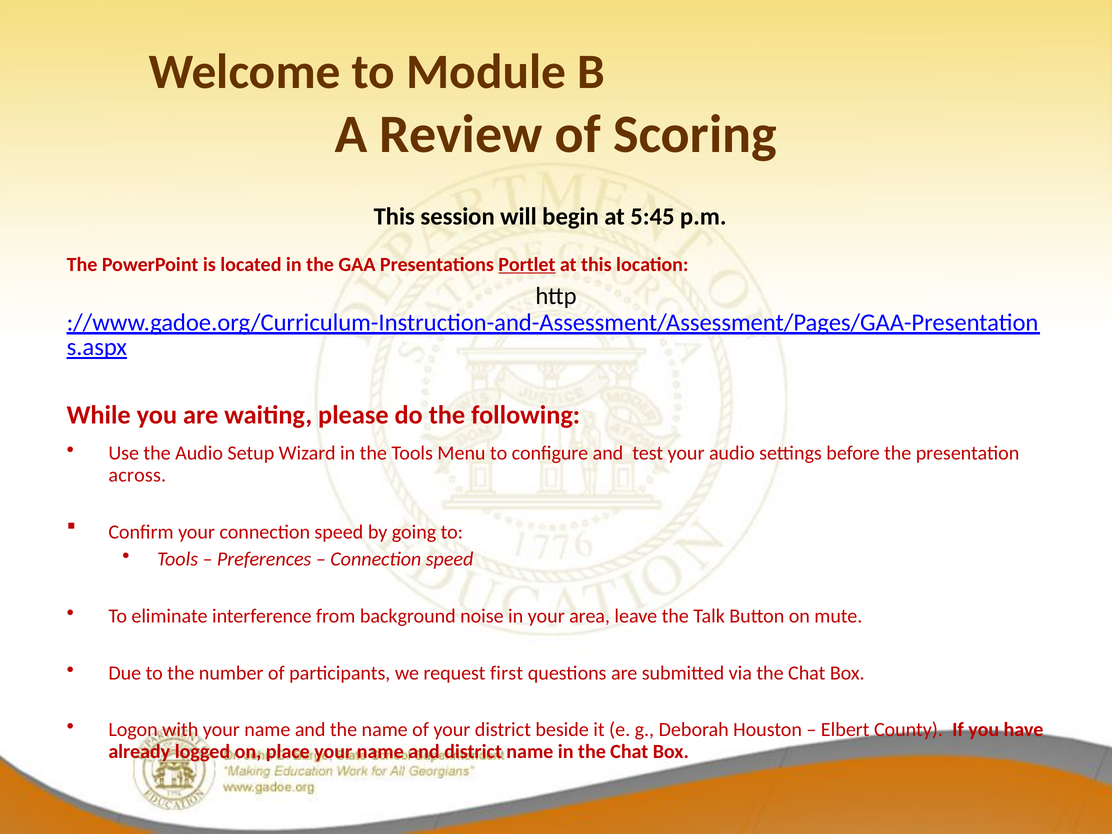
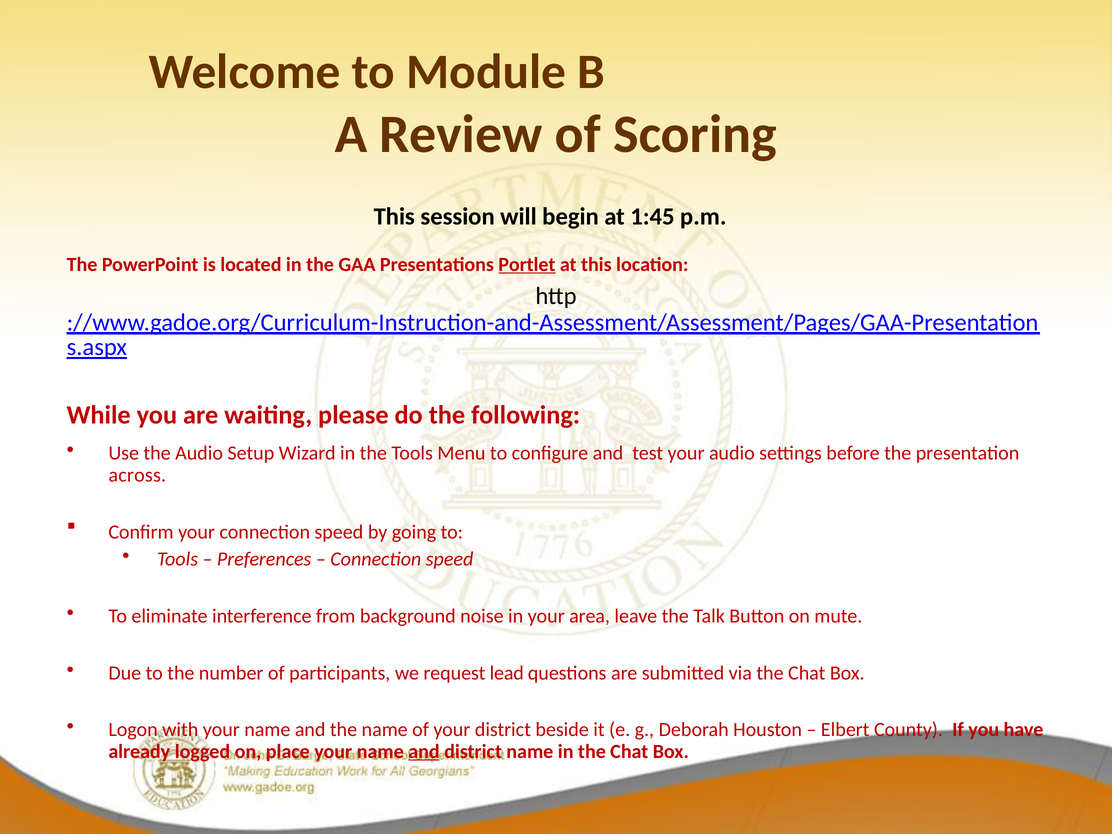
5:45: 5:45 -> 1:45
first: first -> lead
and at (424, 751) underline: none -> present
